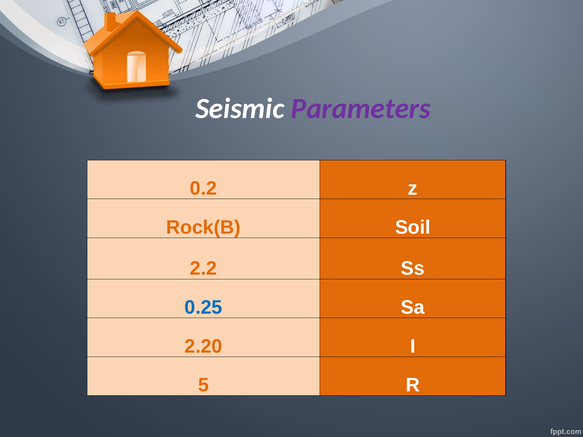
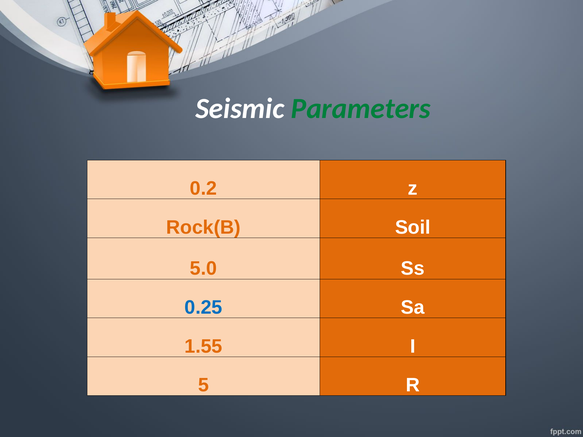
Parameters colour: purple -> green
2.2: 2.2 -> 5.0
2.20: 2.20 -> 1.55
